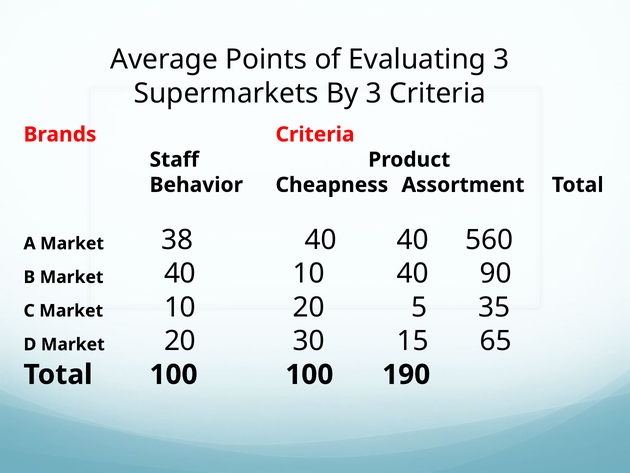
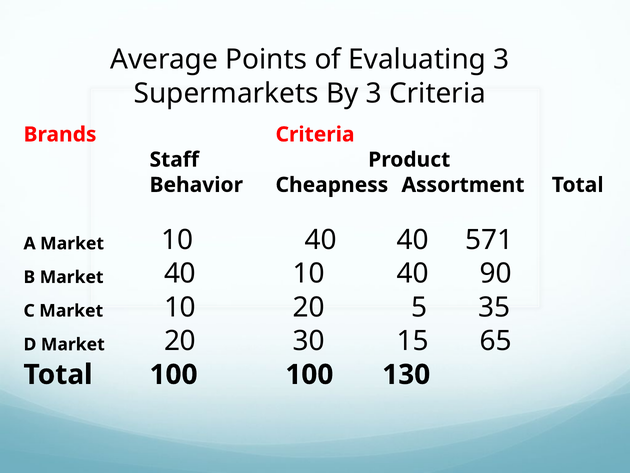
A Market 38: 38 -> 10
560: 560 -> 571
190: 190 -> 130
